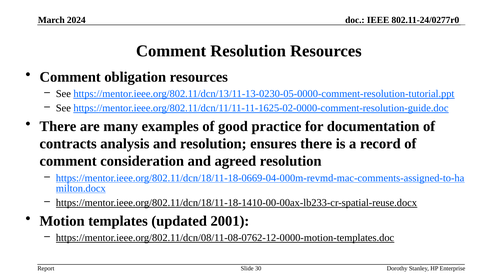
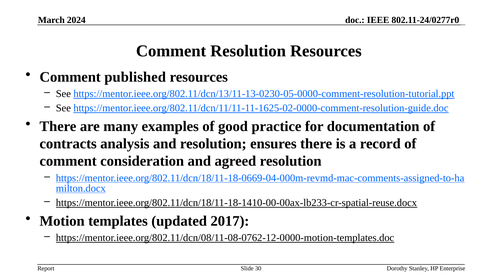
obligation: obligation -> published
2001: 2001 -> 2017
